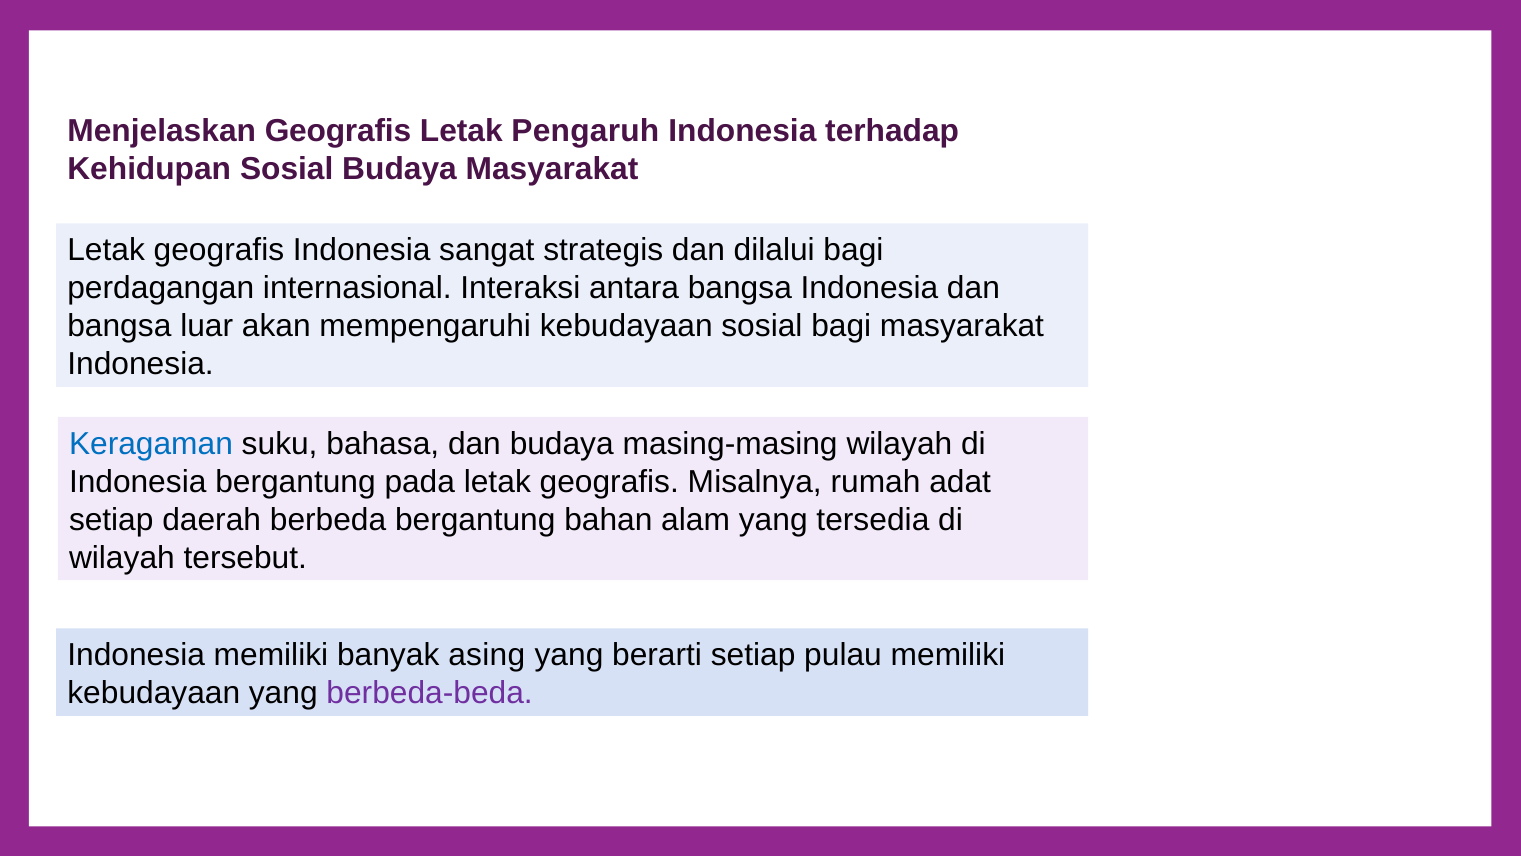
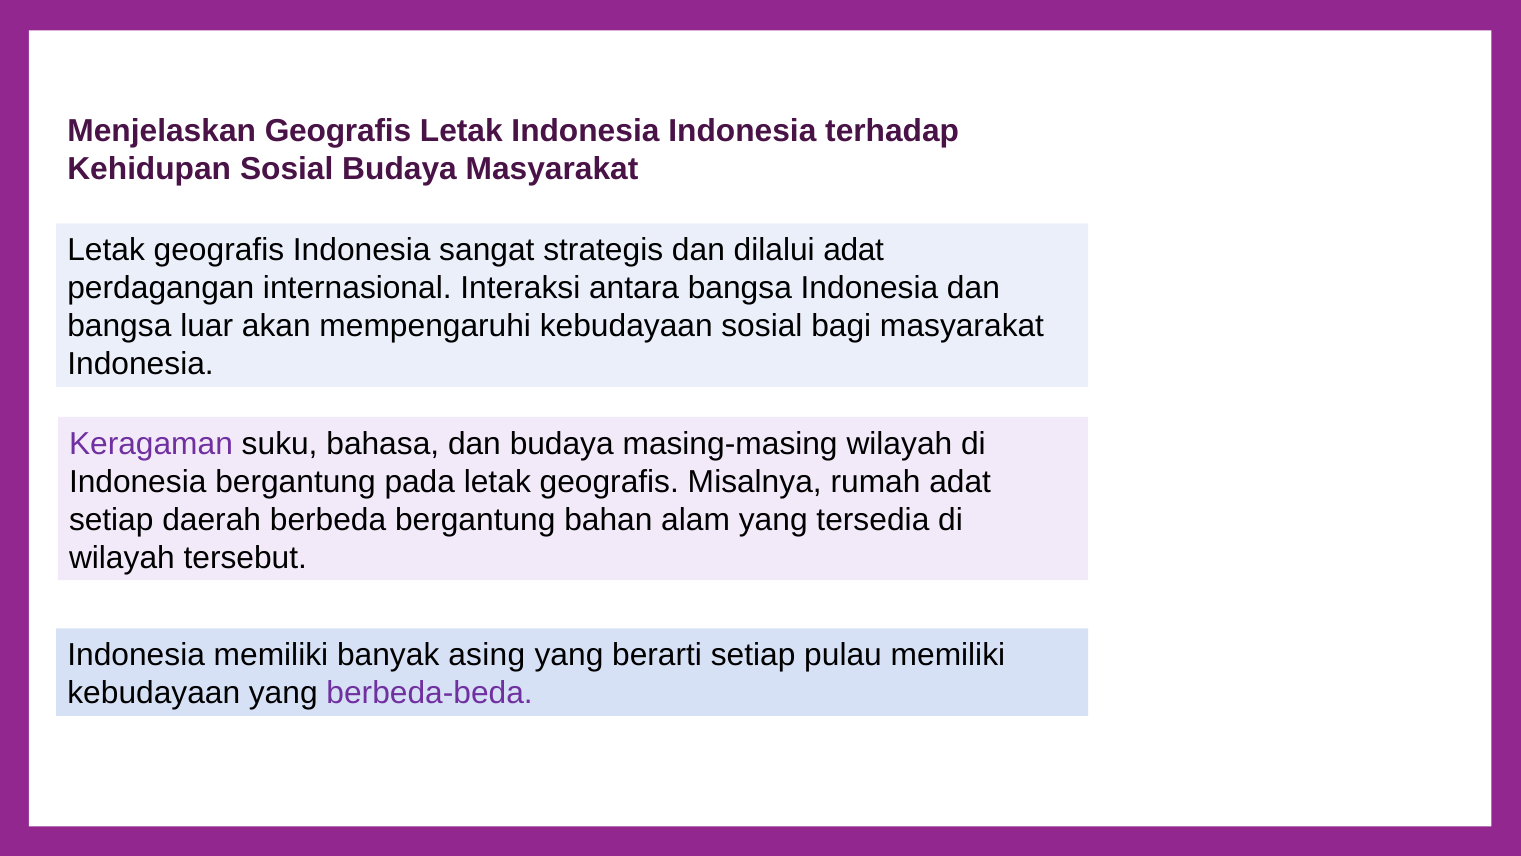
Letak Pengaruh: Pengaruh -> Indonesia
dilalui bagi: bagi -> adat
Keragaman colour: blue -> purple
